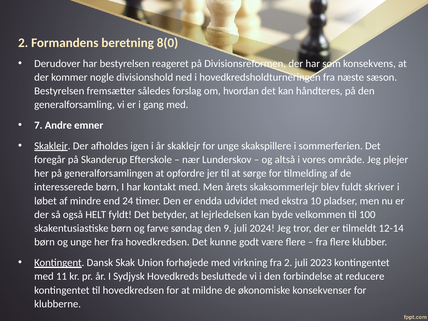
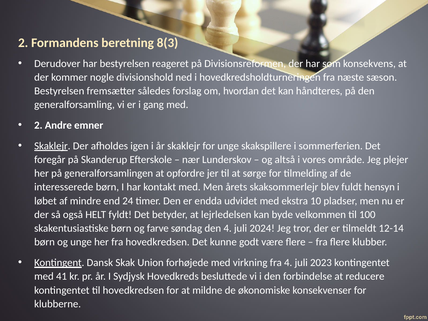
8(0: 8(0 -> 8(3
7 at (38, 125): 7 -> 2
skriver: skriver -> hensyn
den 9: 9 -> 4
fra 2: 2 -> 4
11: 11 -> 41
